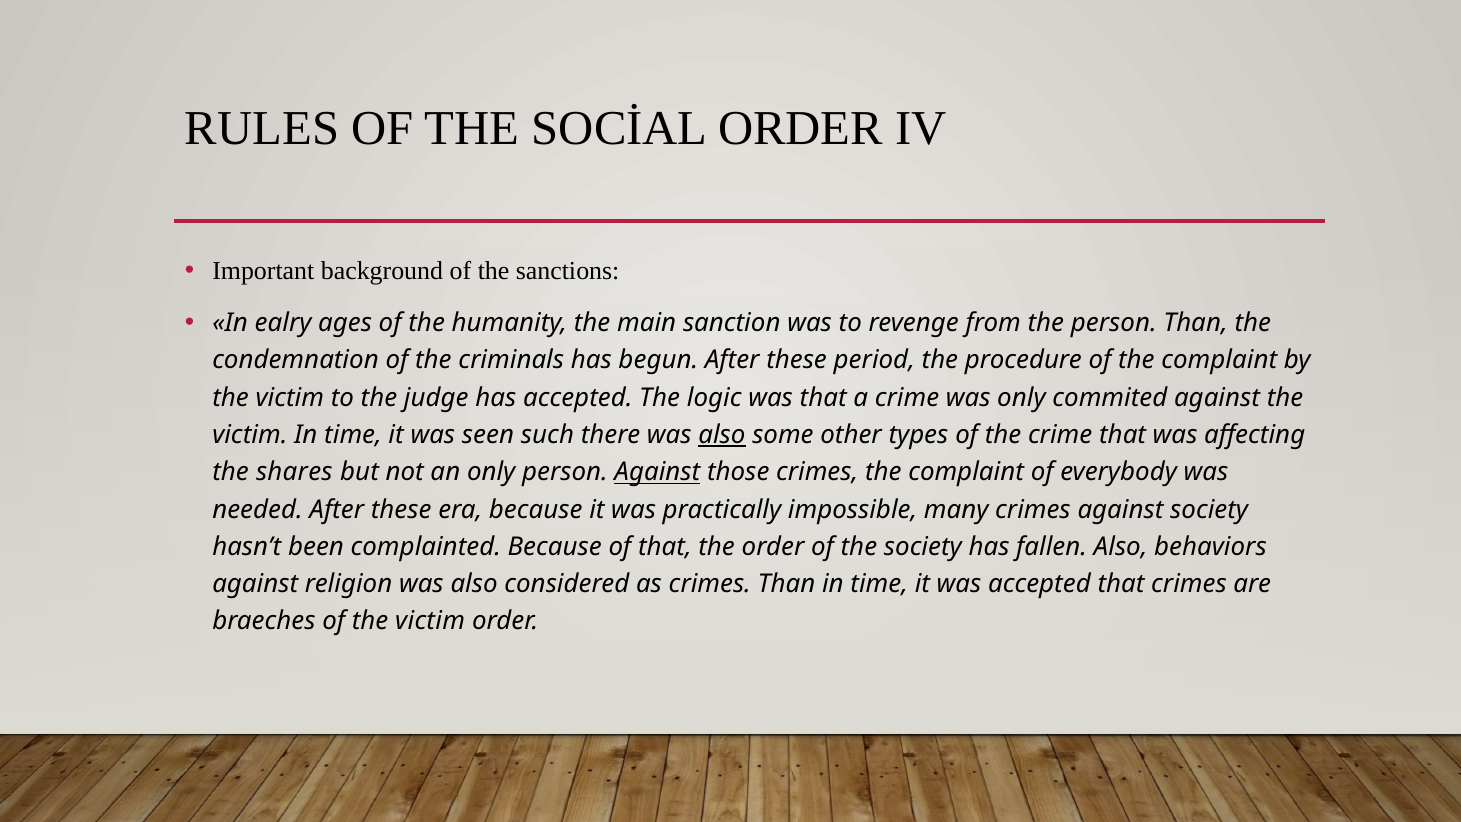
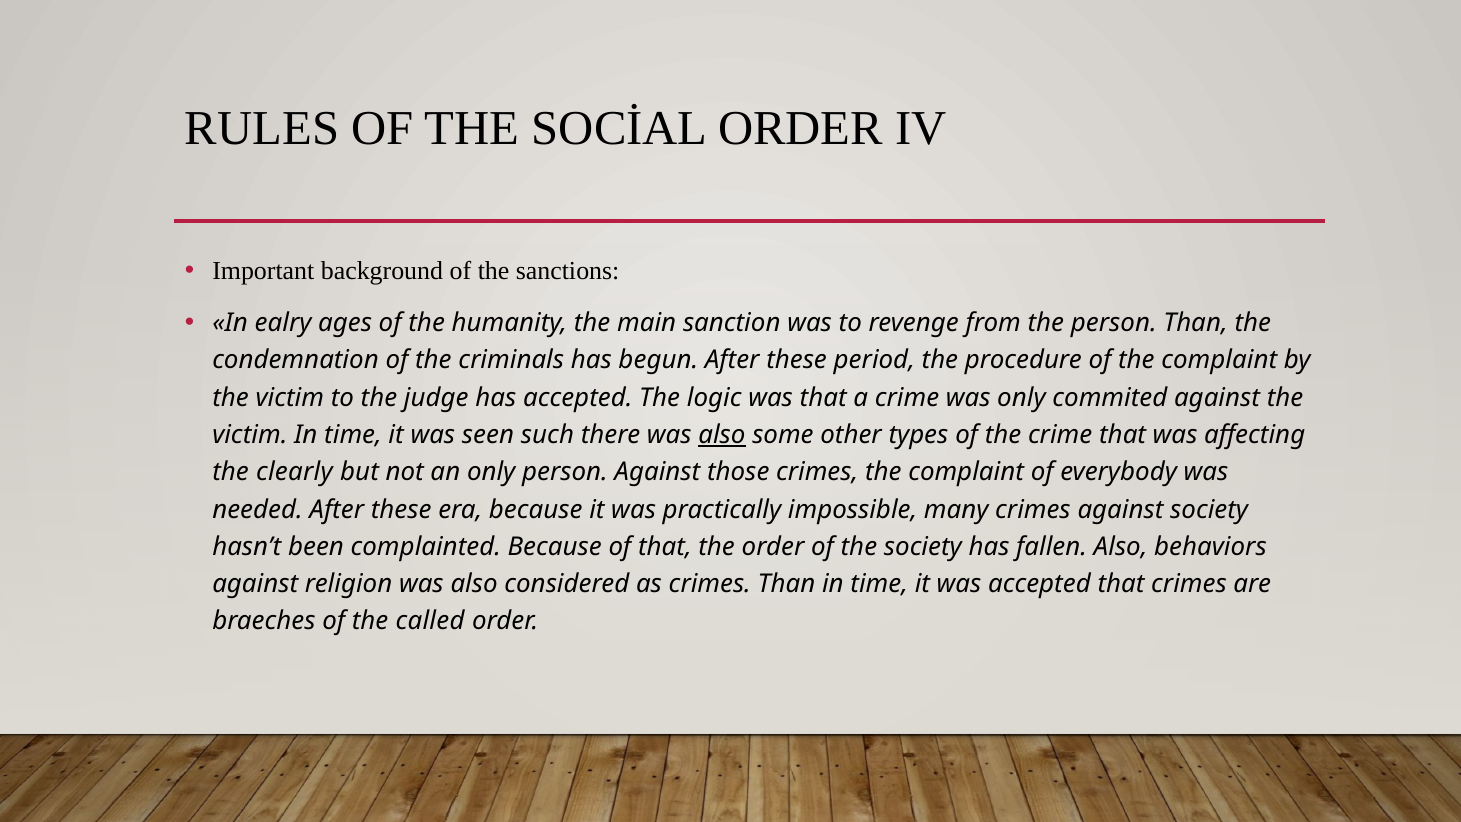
shares: shares -> clearly
Against at (657, 472) underline: present -> none
of the victim: victim -> called
